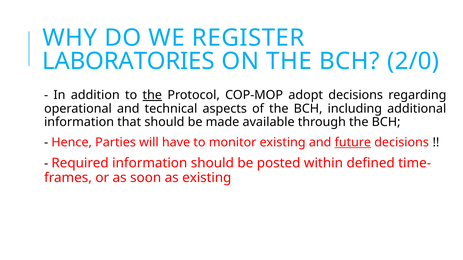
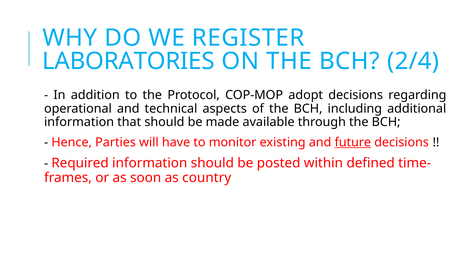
2/0: 2/0 -> 2/4
the at (152, 95) underline: present -> none
as existing: existing -> country
